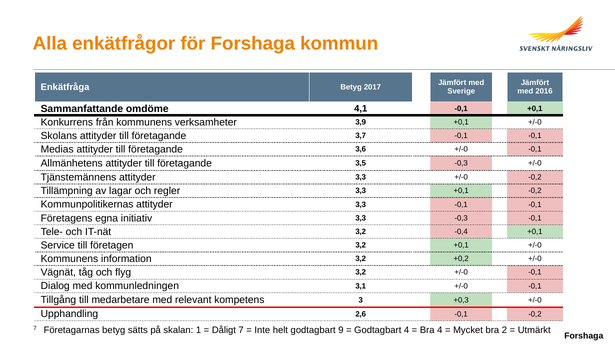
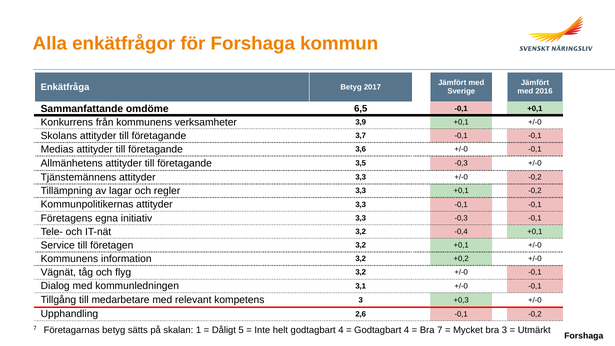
4,1: 4,1 -> 6,5
Dåligt 7: 7 -> 5
helt godtagbart 9: 9 -> 4
Bra 4: 4 -> 7
bra 2: 2 -> 3
